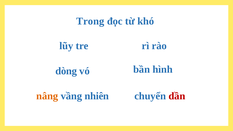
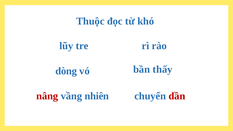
Trong: Trong -> Thuộc
hình: hình -> thấy
nâng colour: orange -> red
